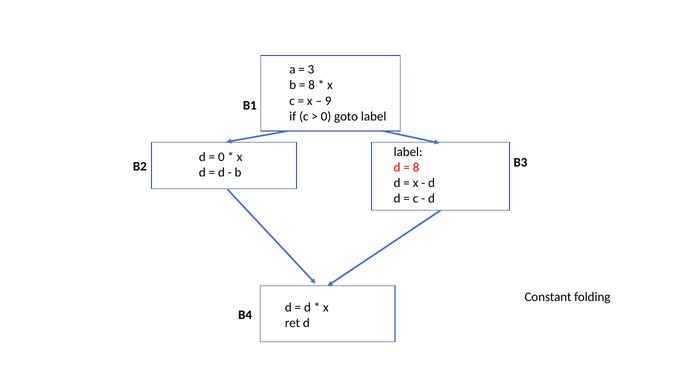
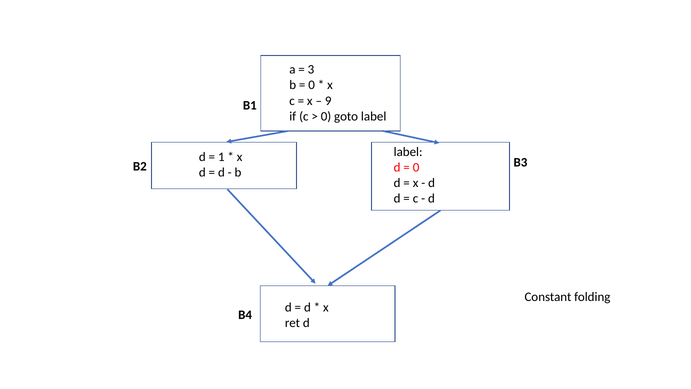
8 at (312, 85): 8 -> 0
0 at (221, 157): 0 -> 1
8 at (416, 167): 8 -> 0
